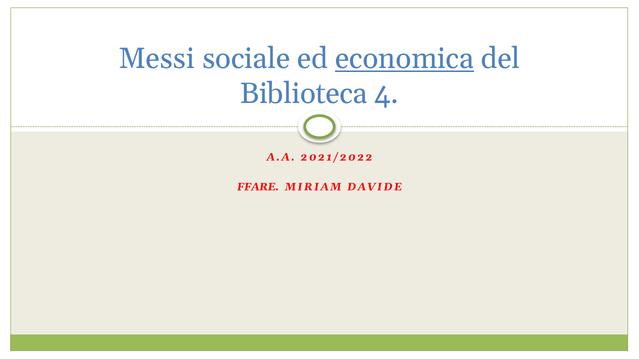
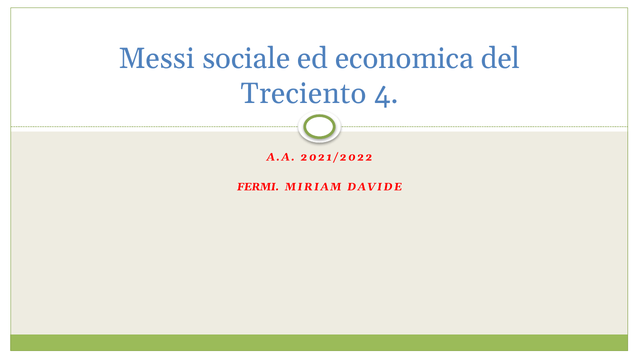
economica underline: present -> none
Biblioteca: Biblioteca -> Treciento
FFARE: FFARE -> FERMI
